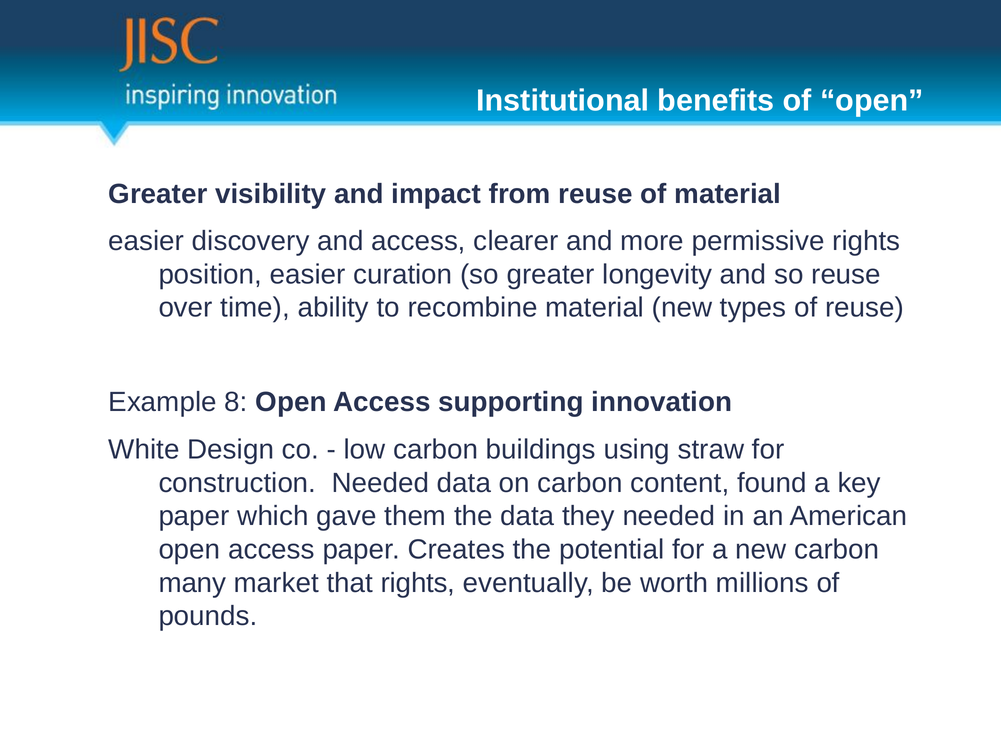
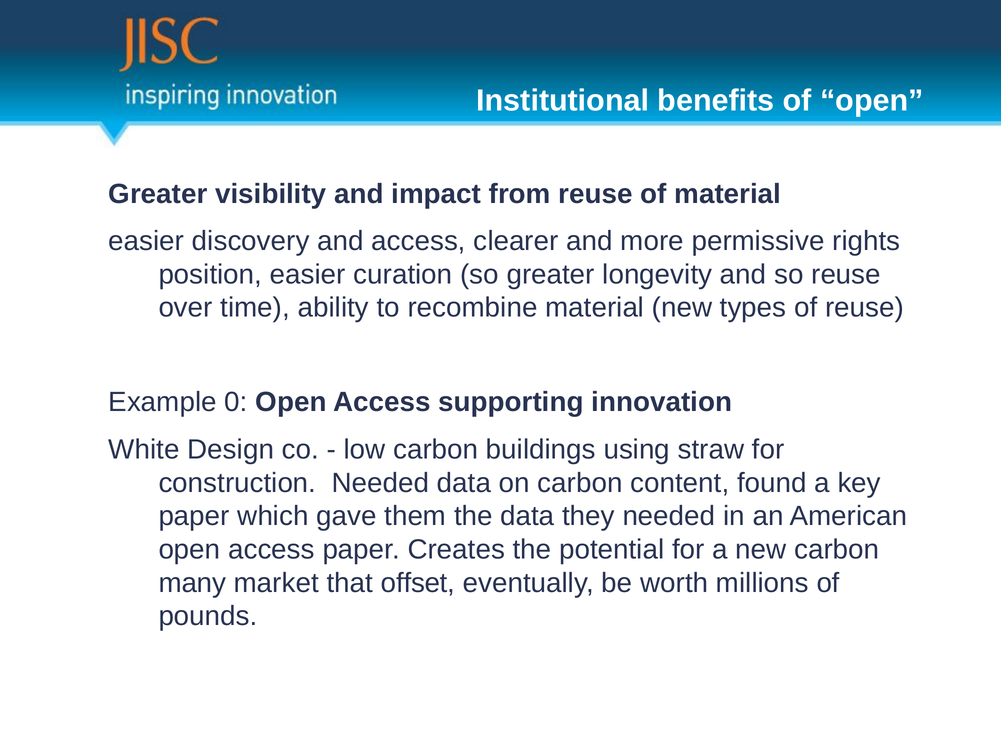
8: 8 -> 0
that rights: rights -> offset
